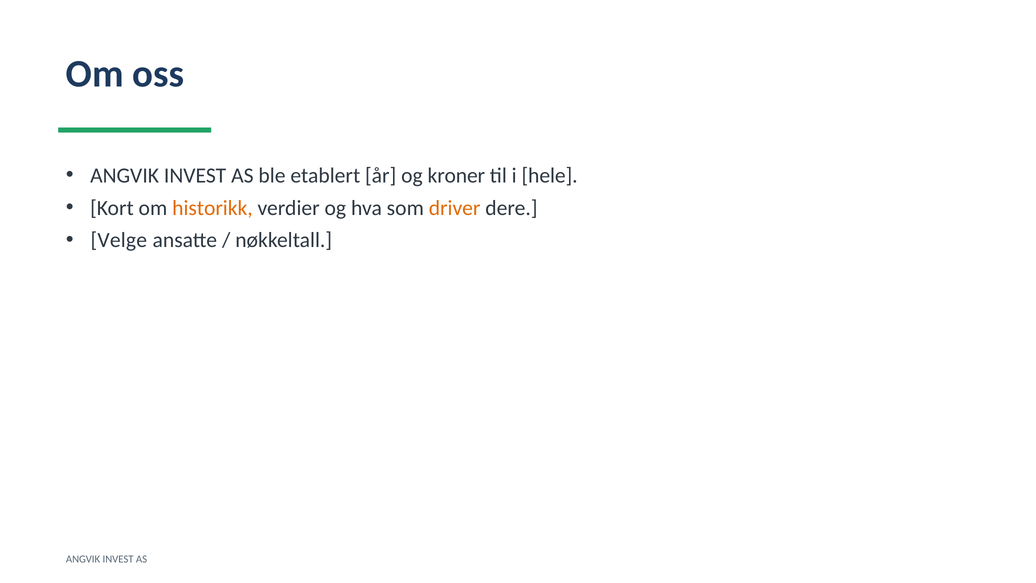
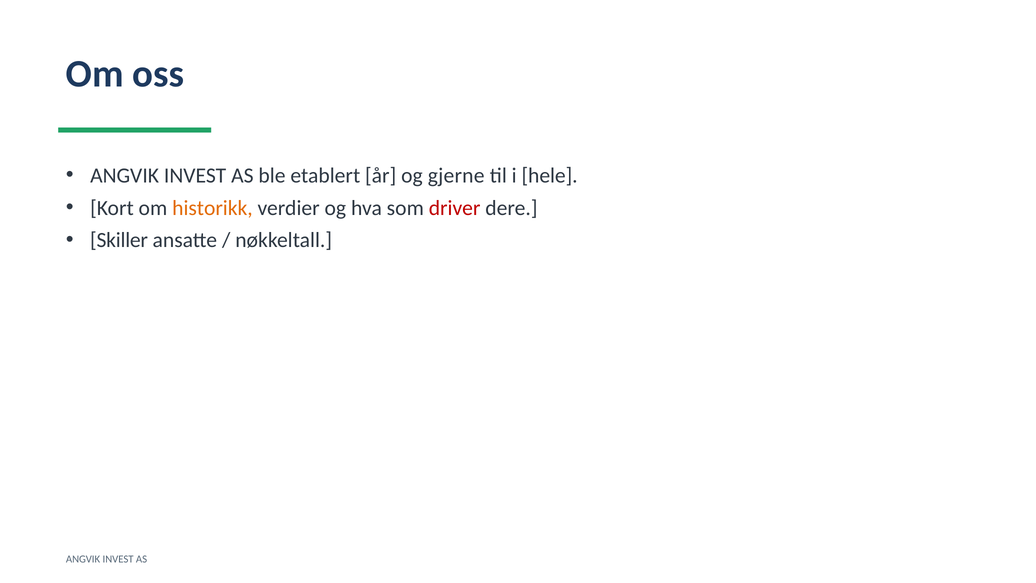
kroner: kroner -> gjerne
driver colour: orange -> red
Velge: Velge -> Skiller
